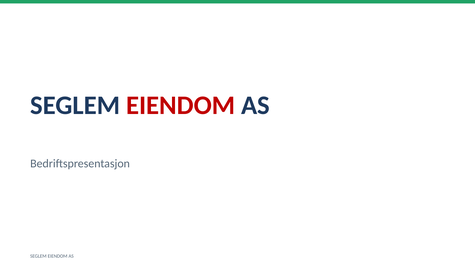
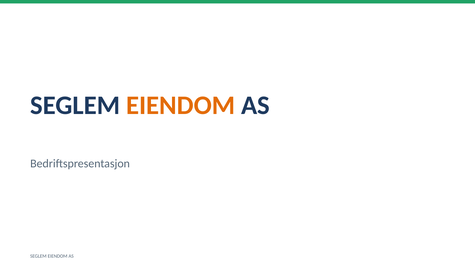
EIENDOM at (181, 105) colour: red -> orange
